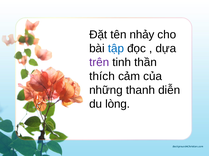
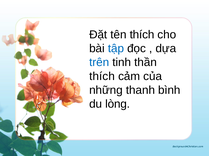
tên nhảy: nhảy -> thích
trên colour: purple -> blue
diễn: diễn -> bình
